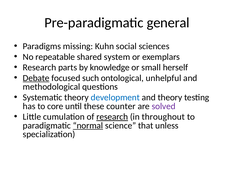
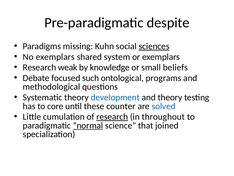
general: general -> despite
sciences underline: none -> present
No repeatable: repeatable -> exemplars
parts: parts -> weak
herself: herself -> beliefs
Debate underline: present -> none
unhelpful: unhelpful -> programs
solved colour: purple -> blue
unless: unless -> joined
